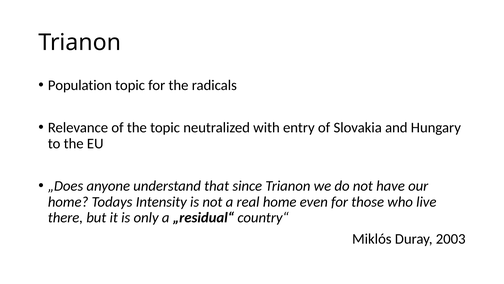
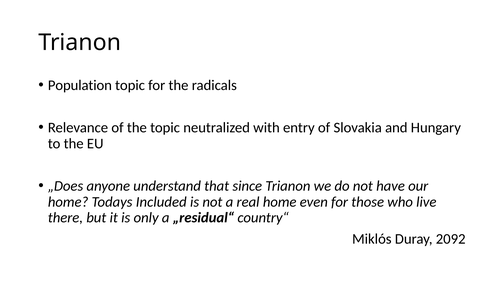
Intensity: Intensity -> Included
2003: 2003 -> 2092
